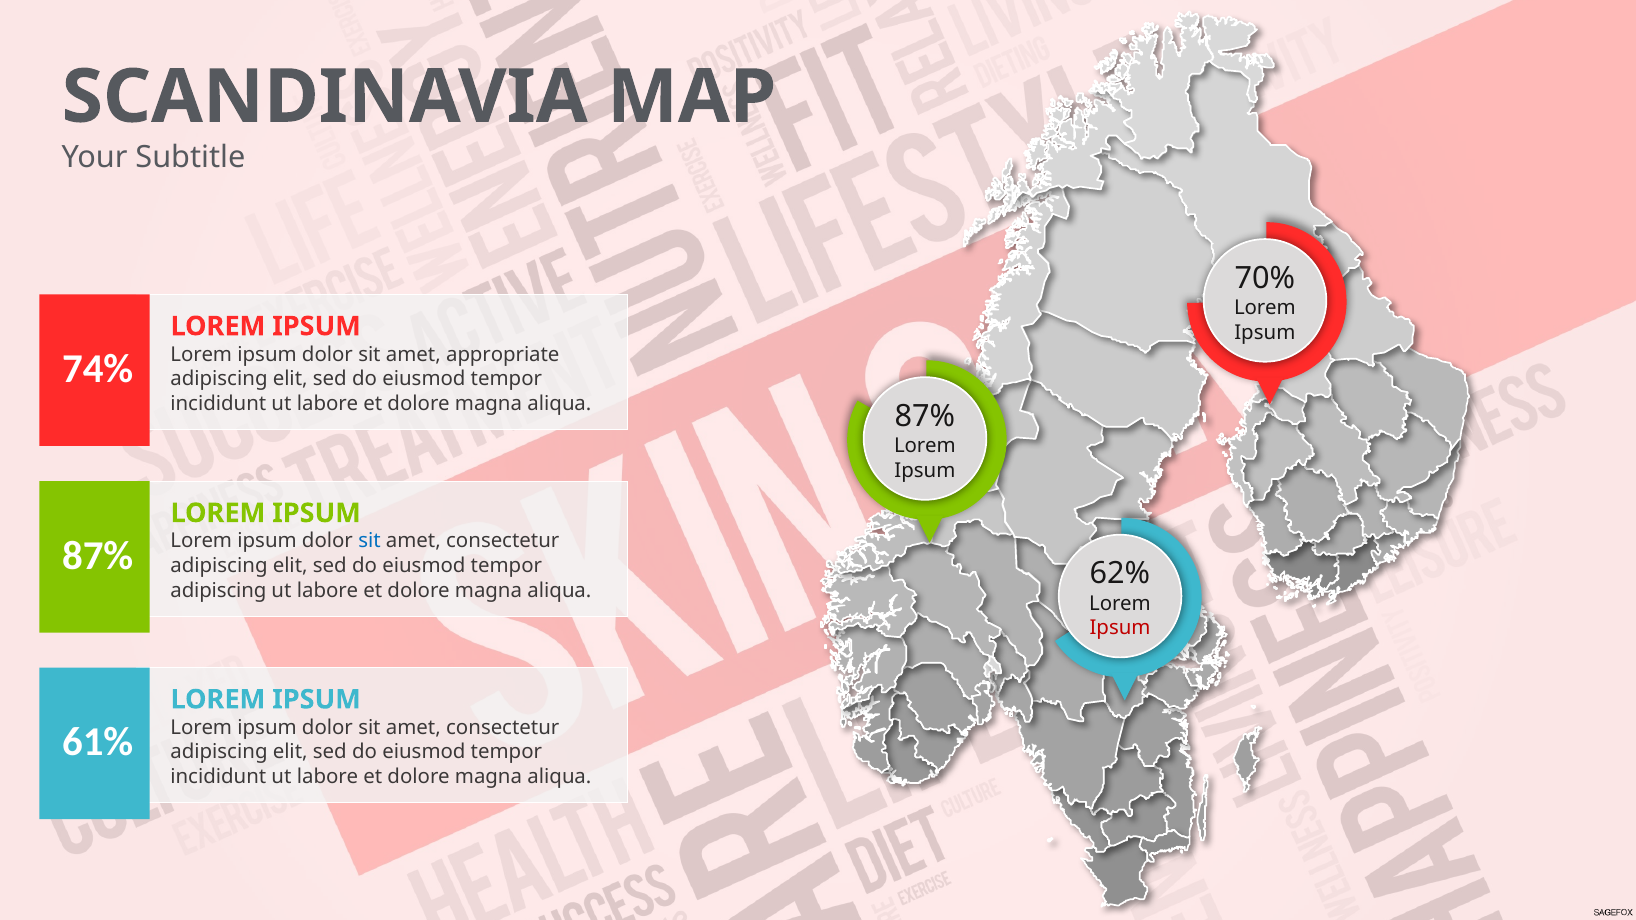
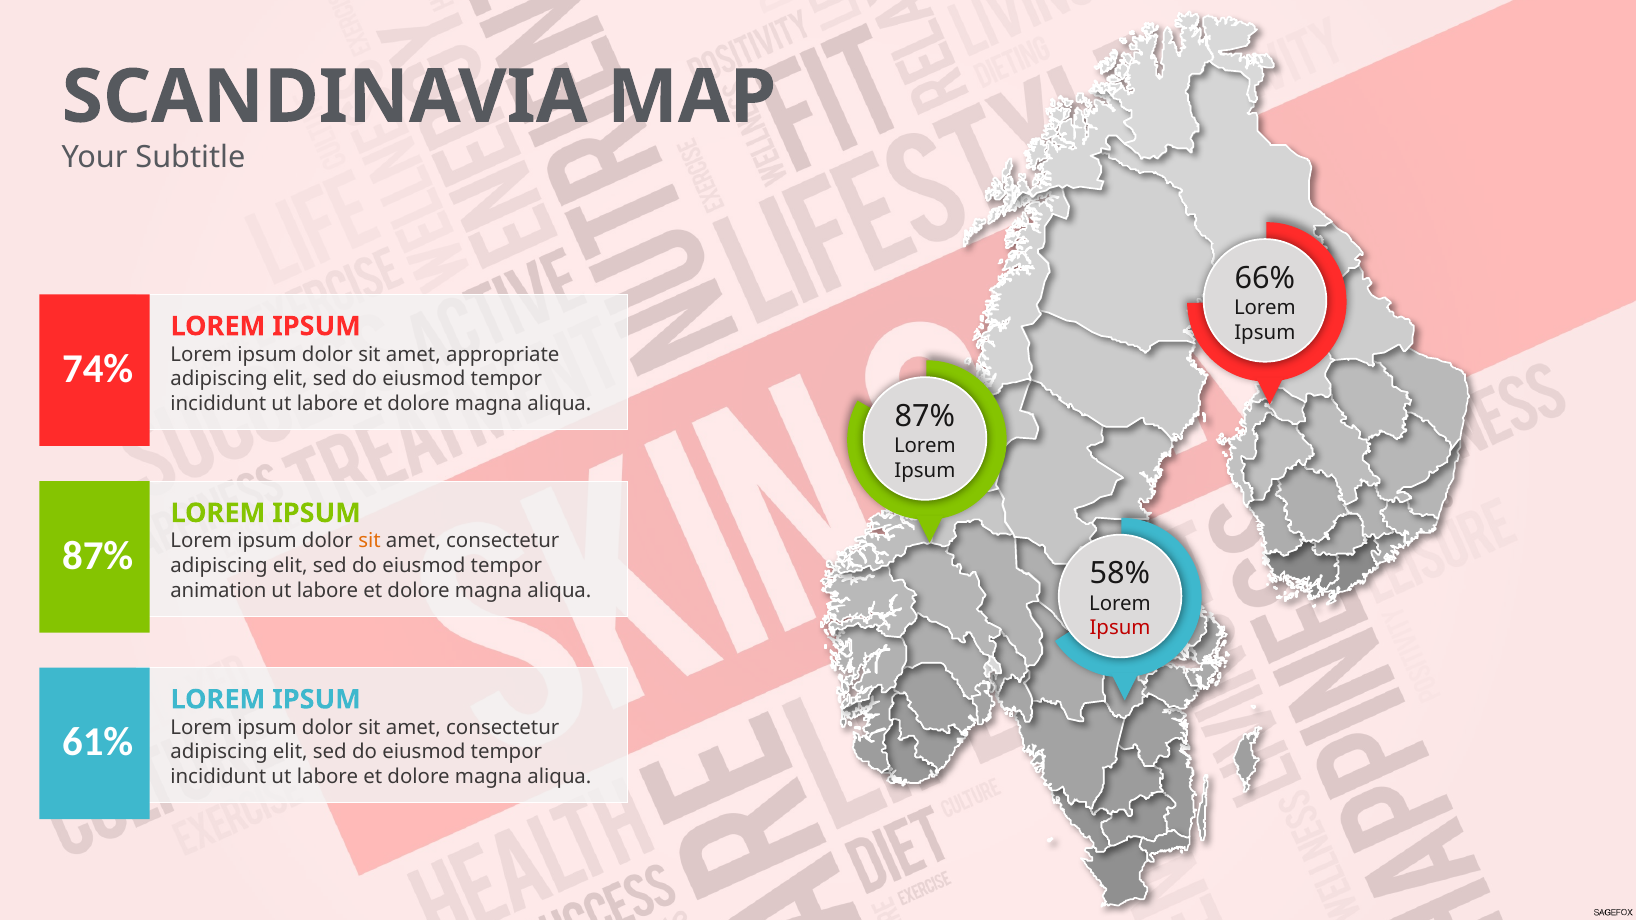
70%: 70% -> 66%
sit at (369, 541) colour: blue -> orange
62%: 62% -> 58%
adipiscing at (218, 590): adipiscing -> animation
